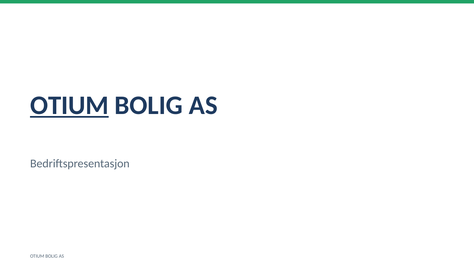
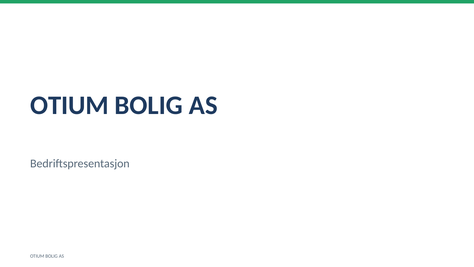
OTIUM at (69, 105) underline: present -> none
